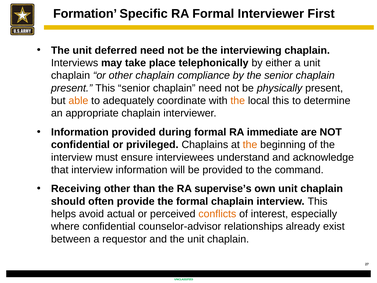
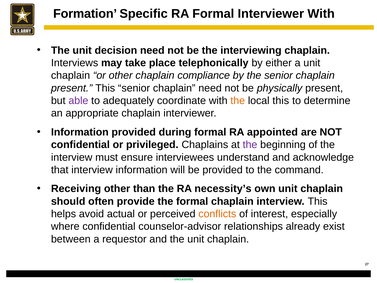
Interviewer First: First -> With
deferred: deferred -> decision
able colour: orange -> purple
immediate: immediate -> appointed
the at (250, 145) colour: orange -> purple
supervise’s: supervise’s -> necessity’s
